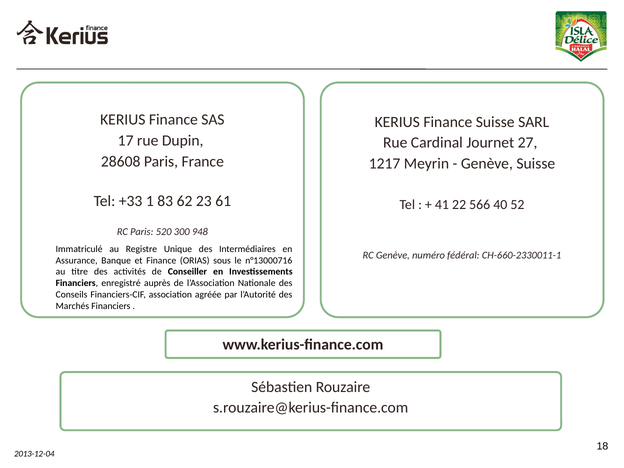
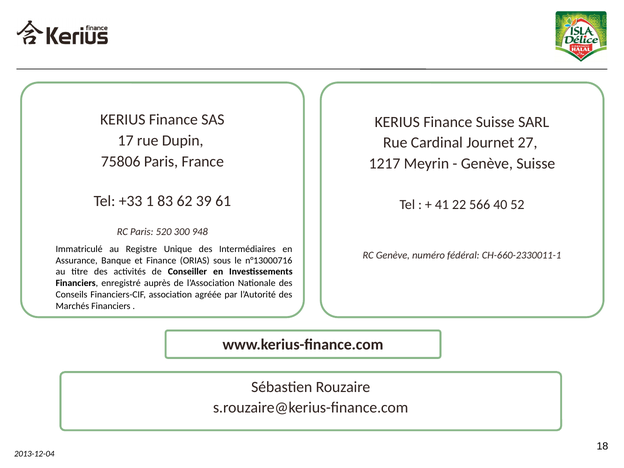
28608: 28608 -> 75806
23: 23 -> 39
